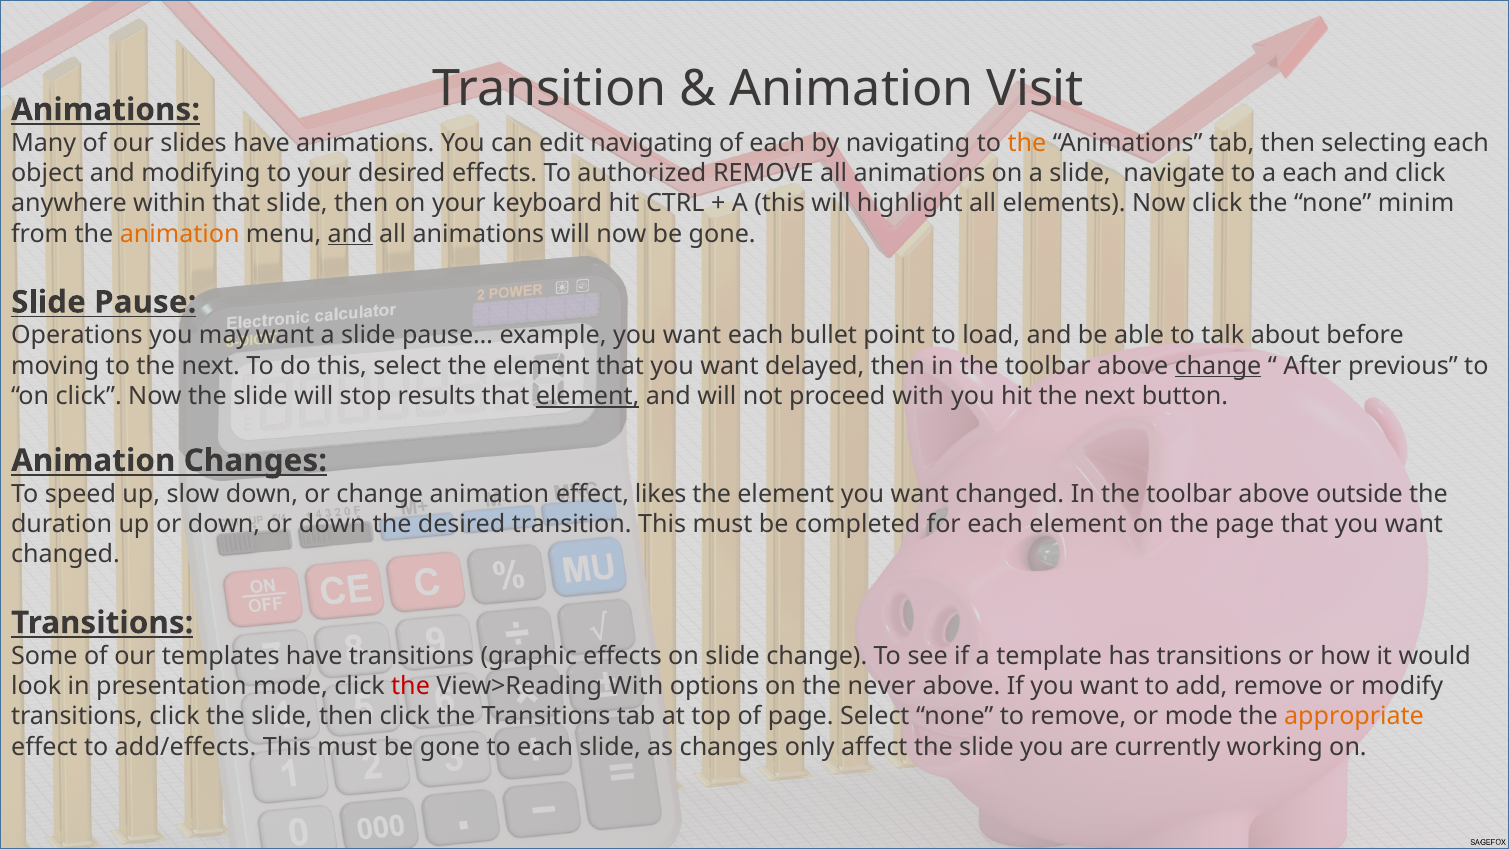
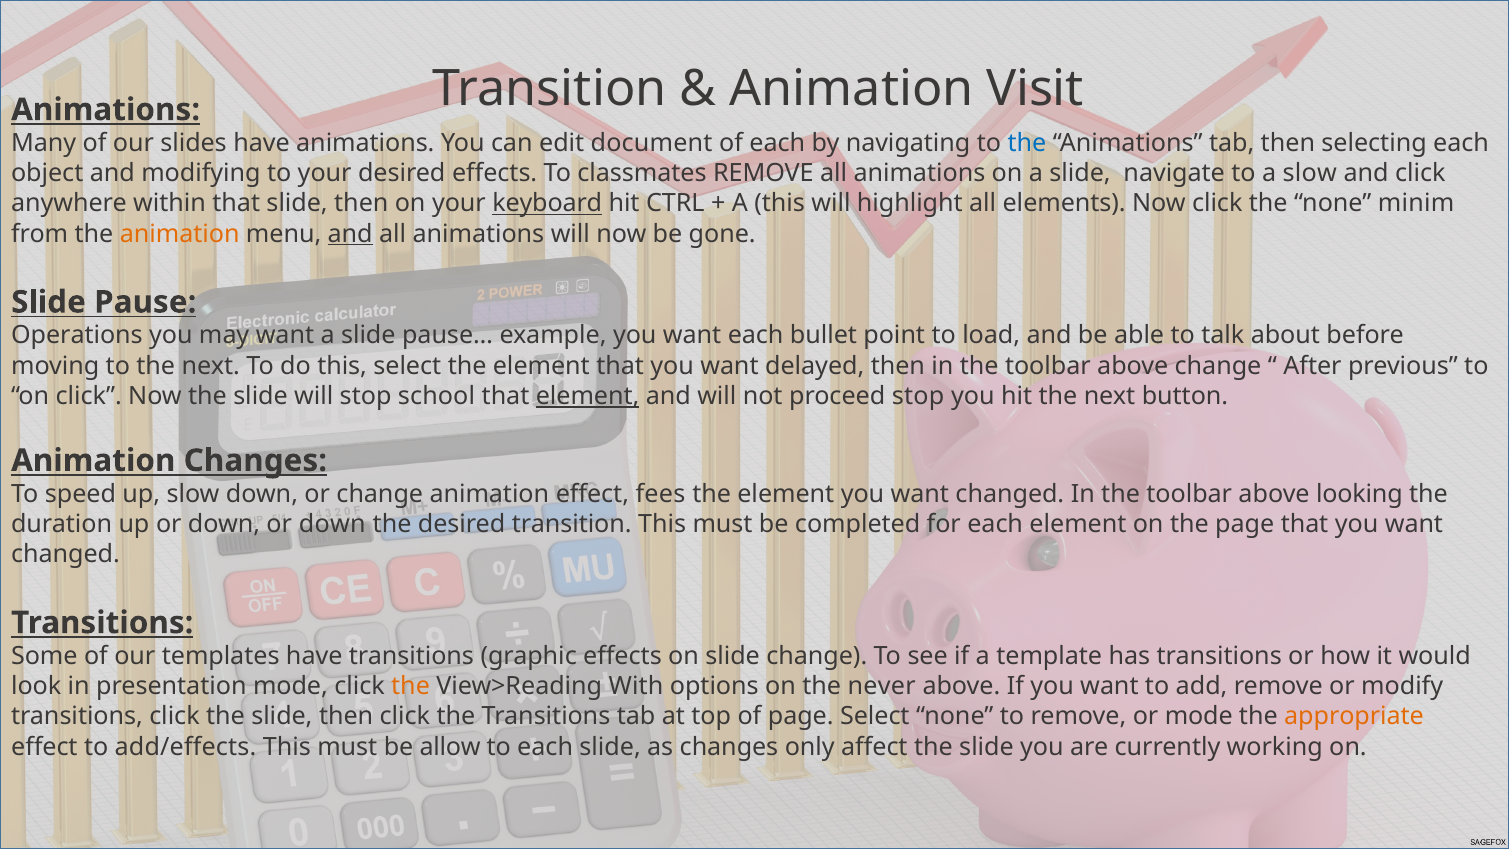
edit navigating: navigating -> document
the at (1027, 143) colour: orange -> blue
authorized: authorized -> classmates
a each: each -> slow
keyboard underline: none -> present
change at (1218, 366) underline: present -> none
results: results -> school
proceed with: with -> stop
likes: likes -> fees
outside: outside -> looking
the at (411, 686) colour: red -> orange
must be gone: gone -> allow
